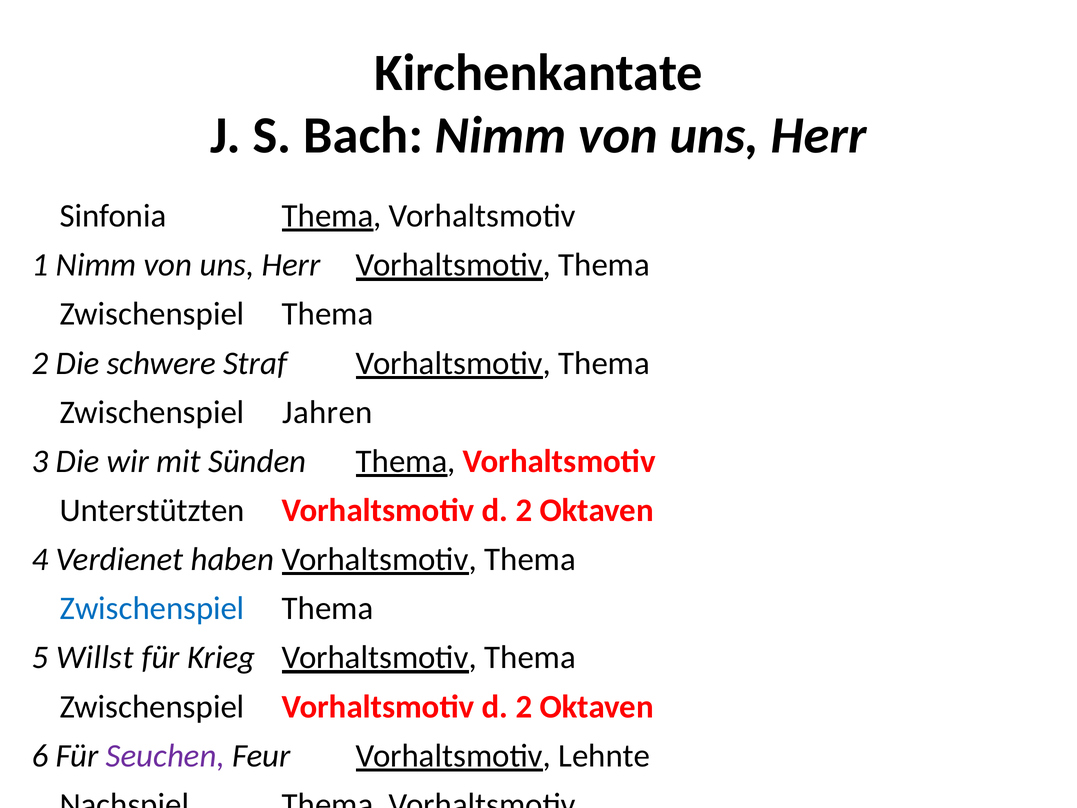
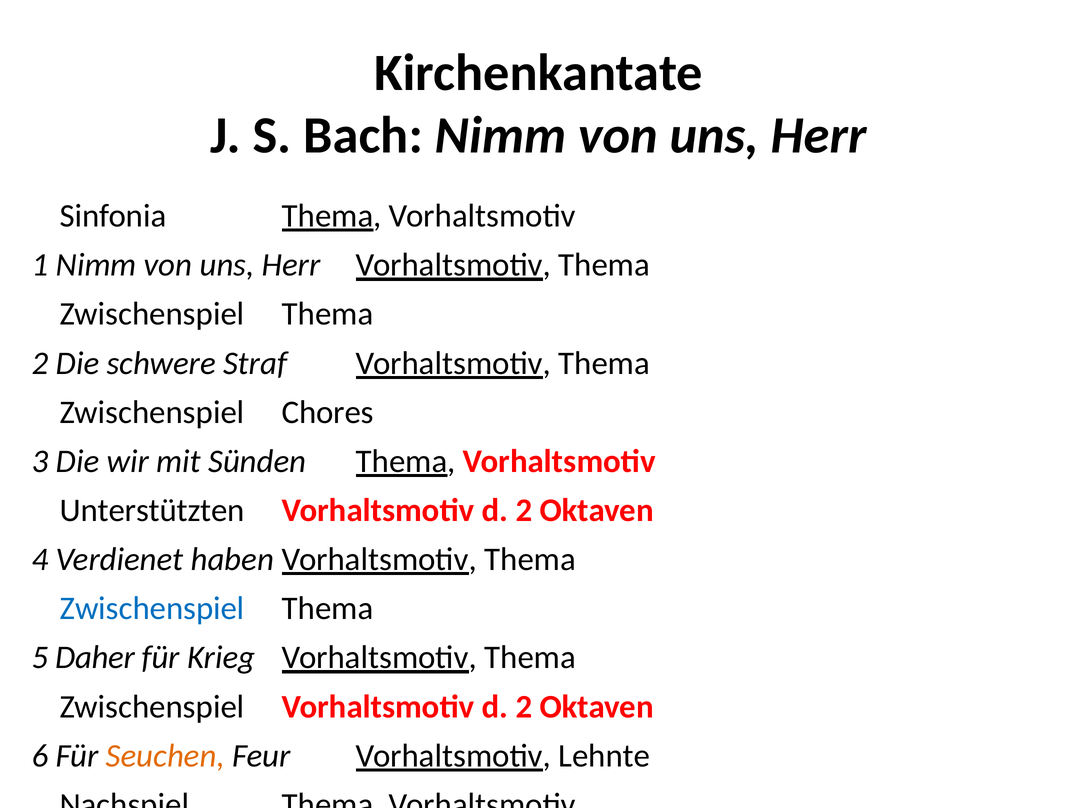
Jahren: Jahren -> Chores
Willst: Willst -> Daher
Seuchen colour: purple -> orange
